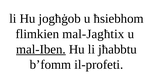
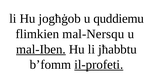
ħsiebhom: ħsiebhom -> quddiemu
mal-Jagħtix: mal-Jagħtix -> mal-Nersqu
il-profeti underline: none -> present
